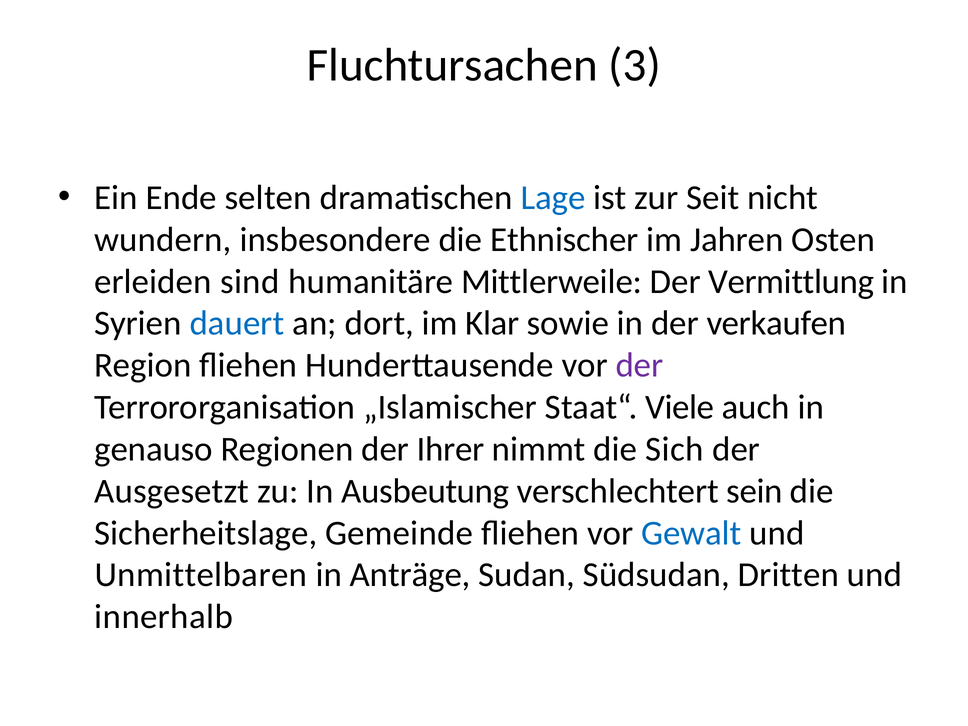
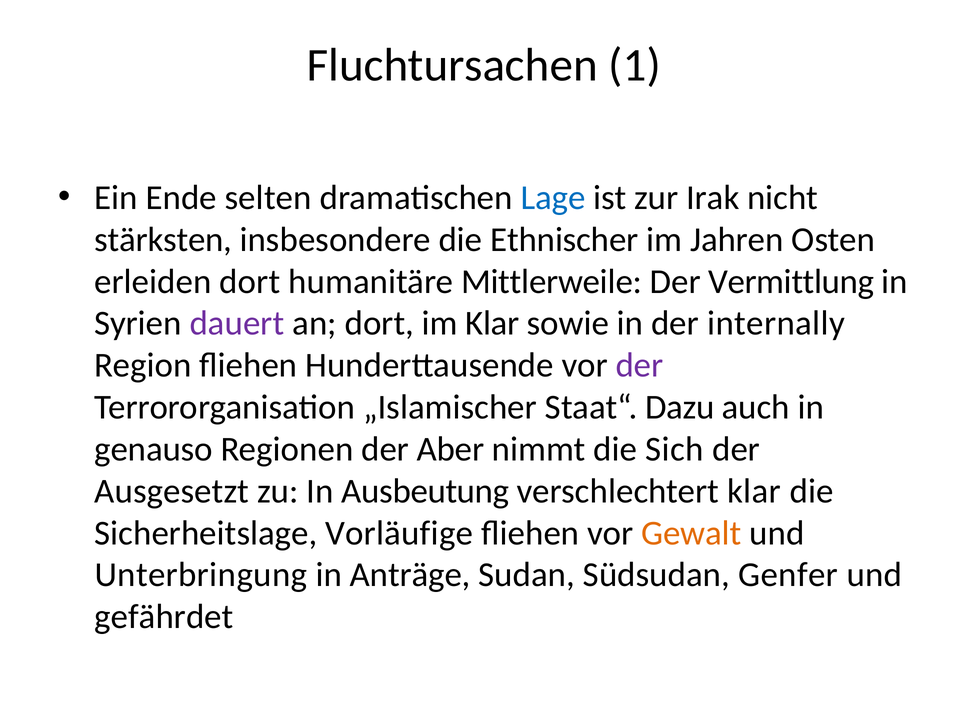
3: 3 -> 1
Seit: Seit -> Irak
wundern: wundern -> stärksten
erleiden sind: sind -> dort
dauert colour: blue -> purple
verkaufen: verkaufen -> internally
Viele: Viele -> Dazu
Ihrer: Ihrer -> Aber
verschlechtert sein: sein -> klar
Gemeinde: Gemeinde -> Vorläufige
Gewalt colour: blue -> orange
Unmittelbaren: Unmittelbaren -> Unterbringung
Dritten: Dritten -> Genfer
innerhalb: innerhalb -> gefährdet
